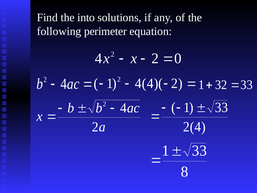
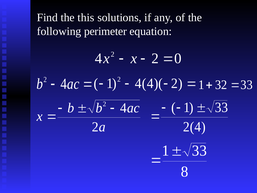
into: into -> this
